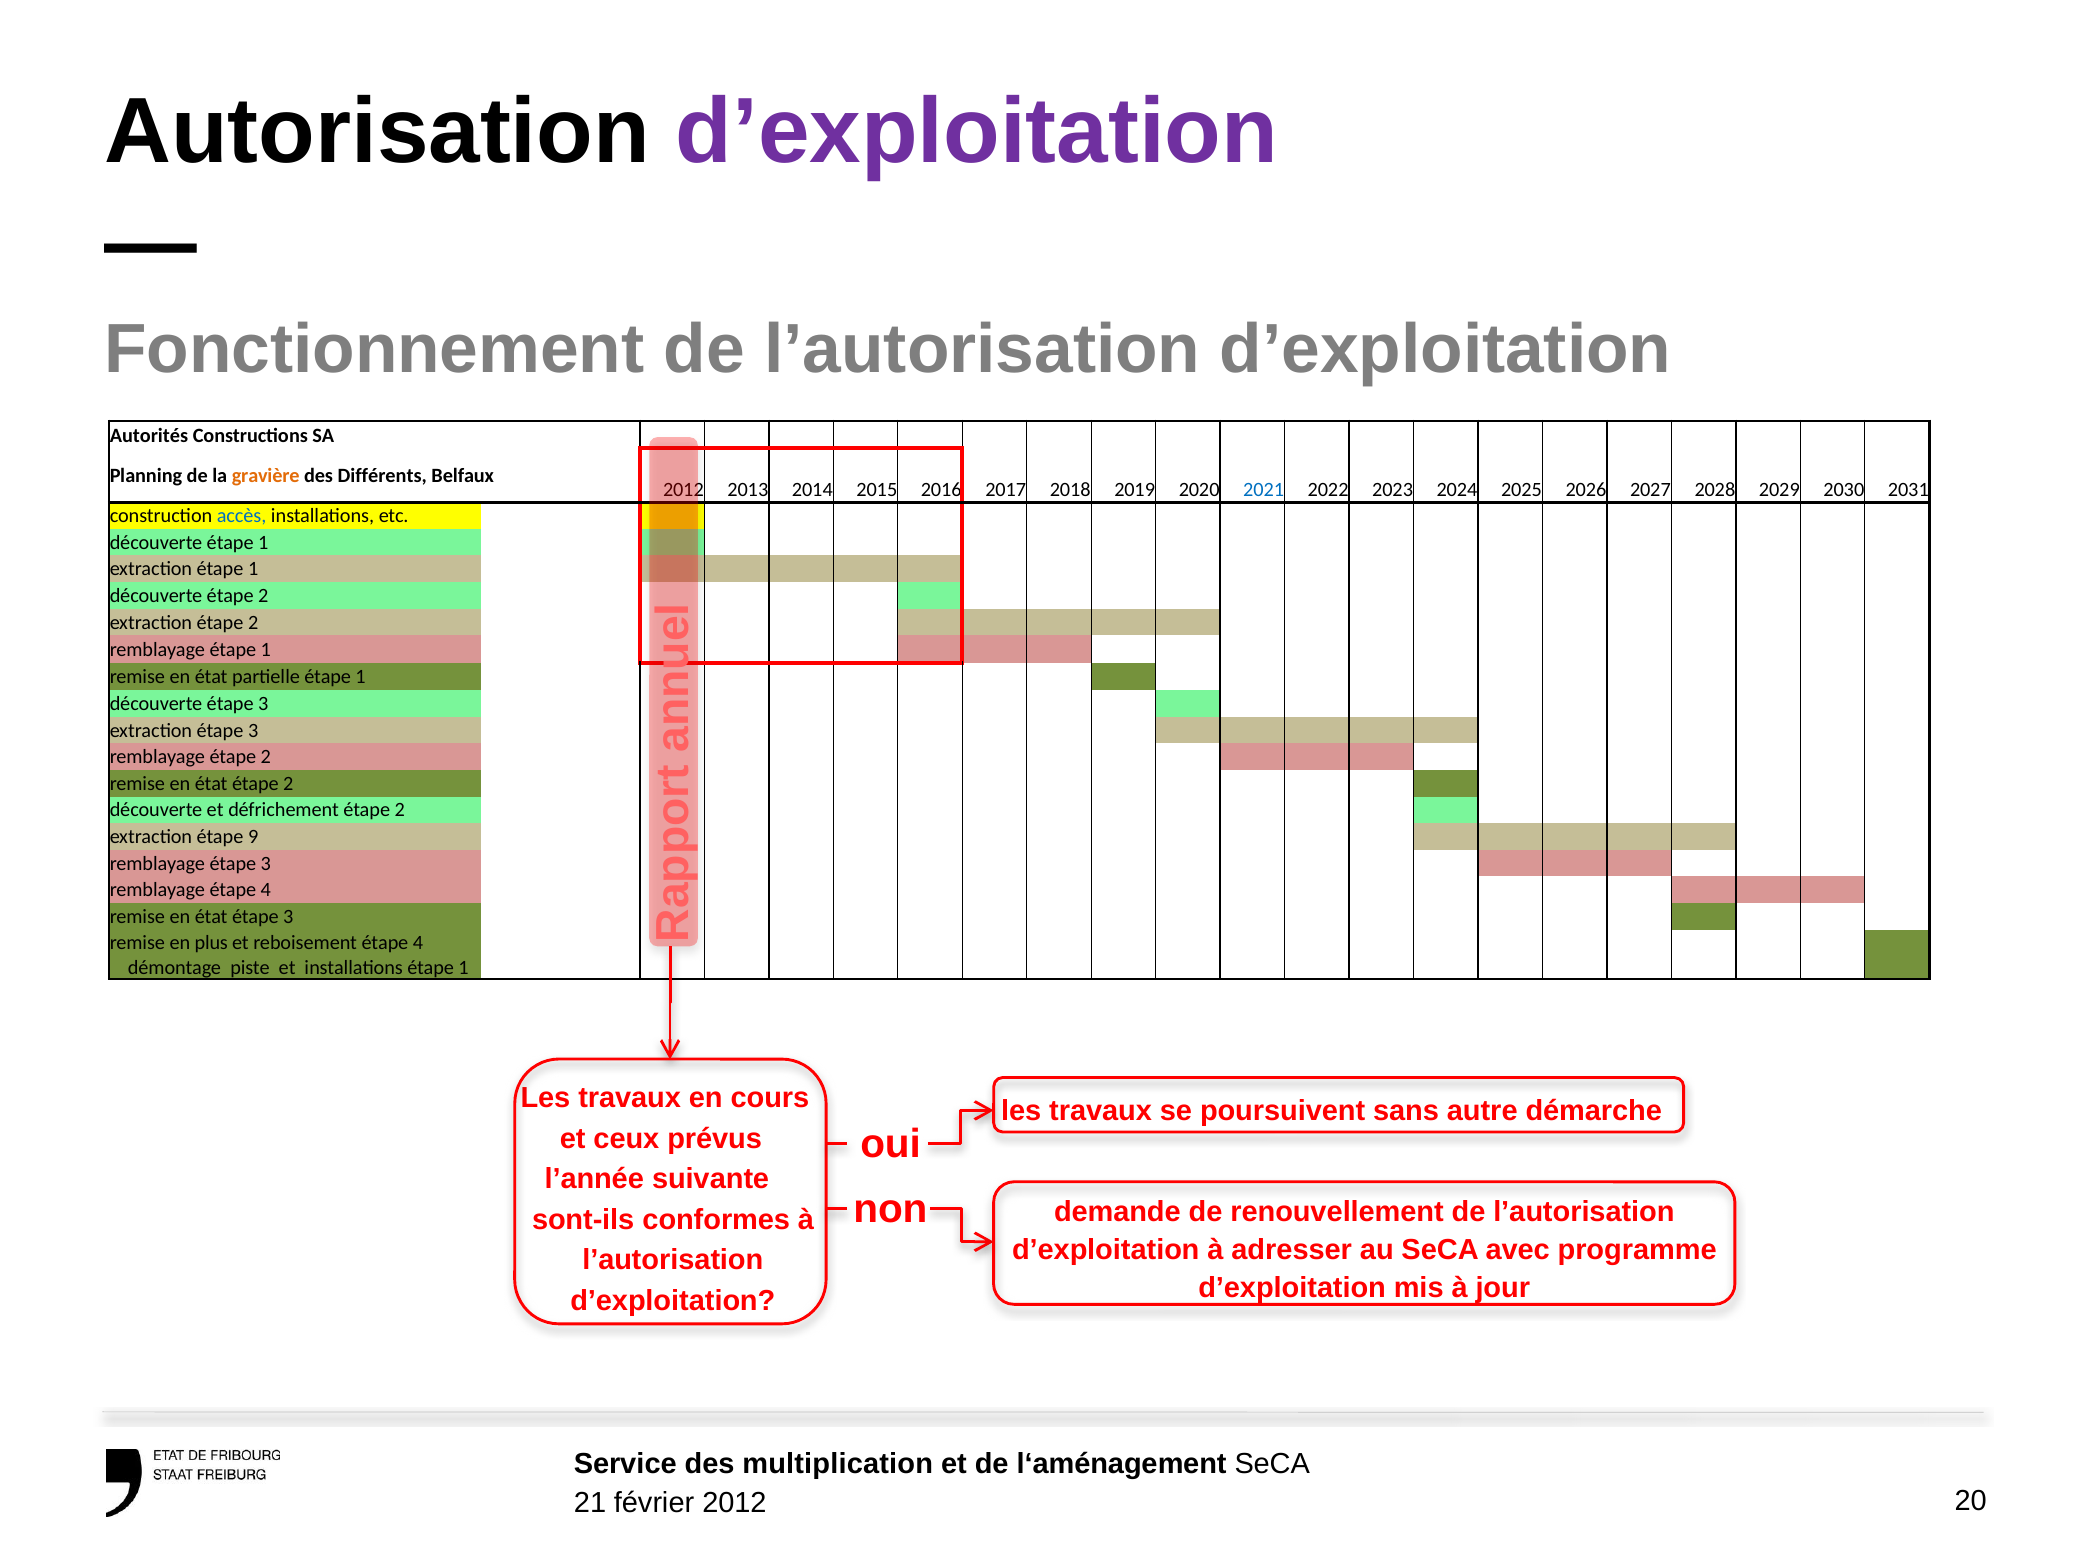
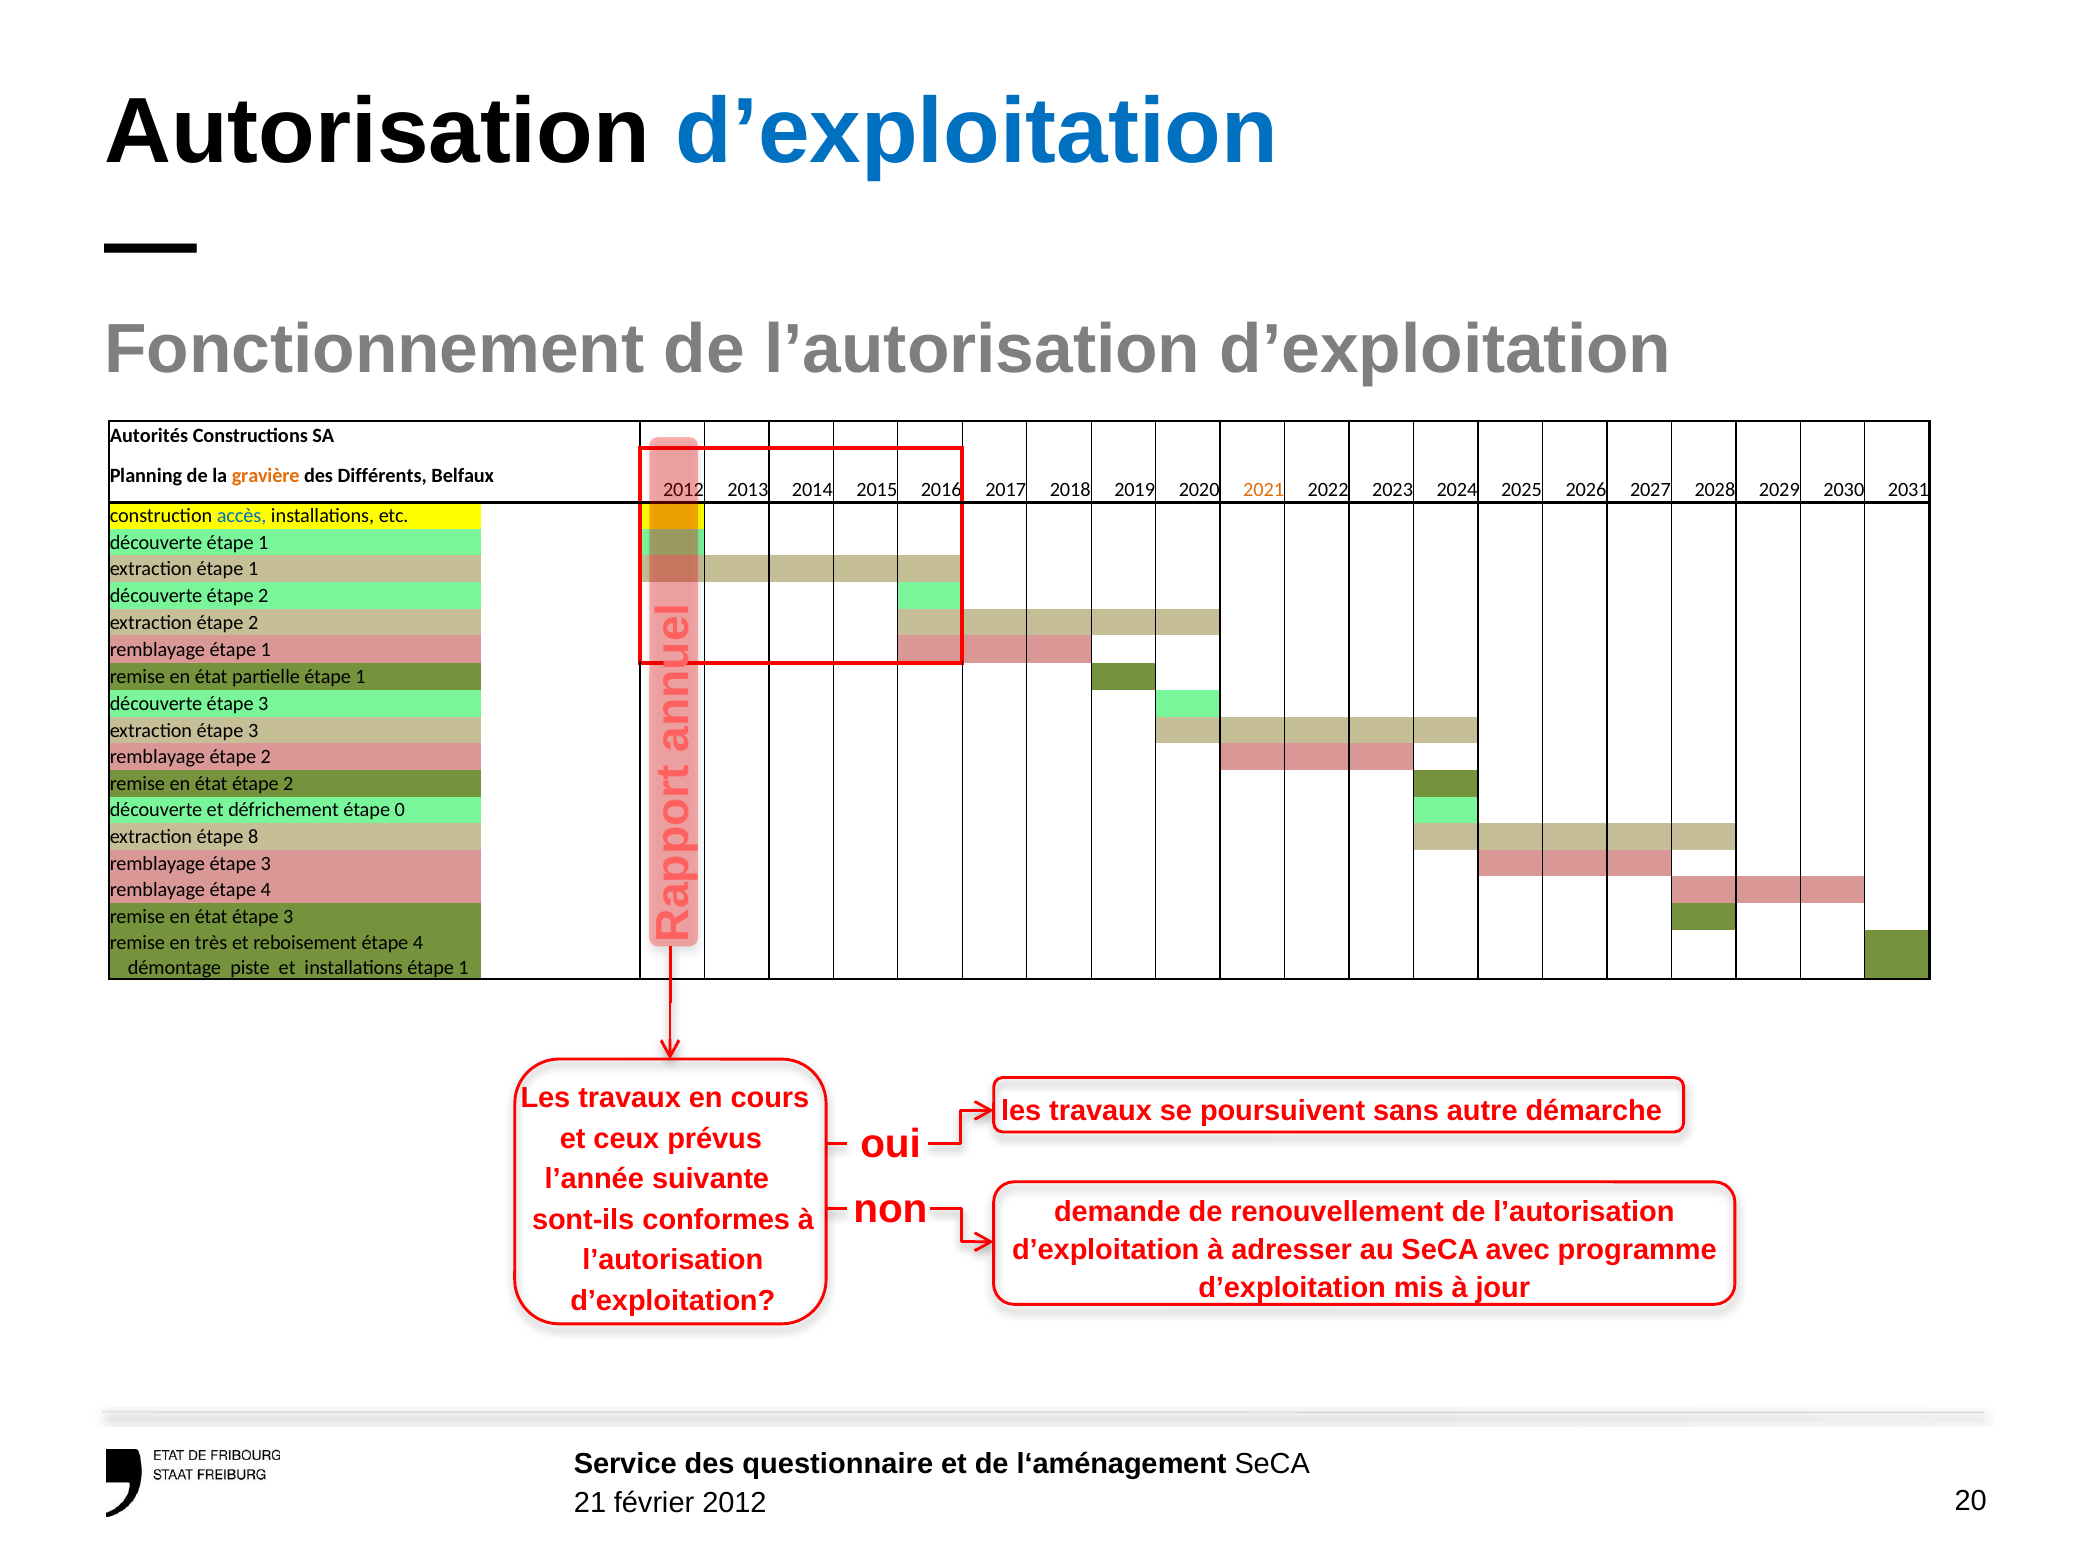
d’exploitation at (977, 132) colour: purple -> blue
2021 colour: blue -> orange
défrichement étape 2: 2 -> 0
9: 9 -> 8
plus: plus -> très
multiplication: multiplication -> questionnaire
